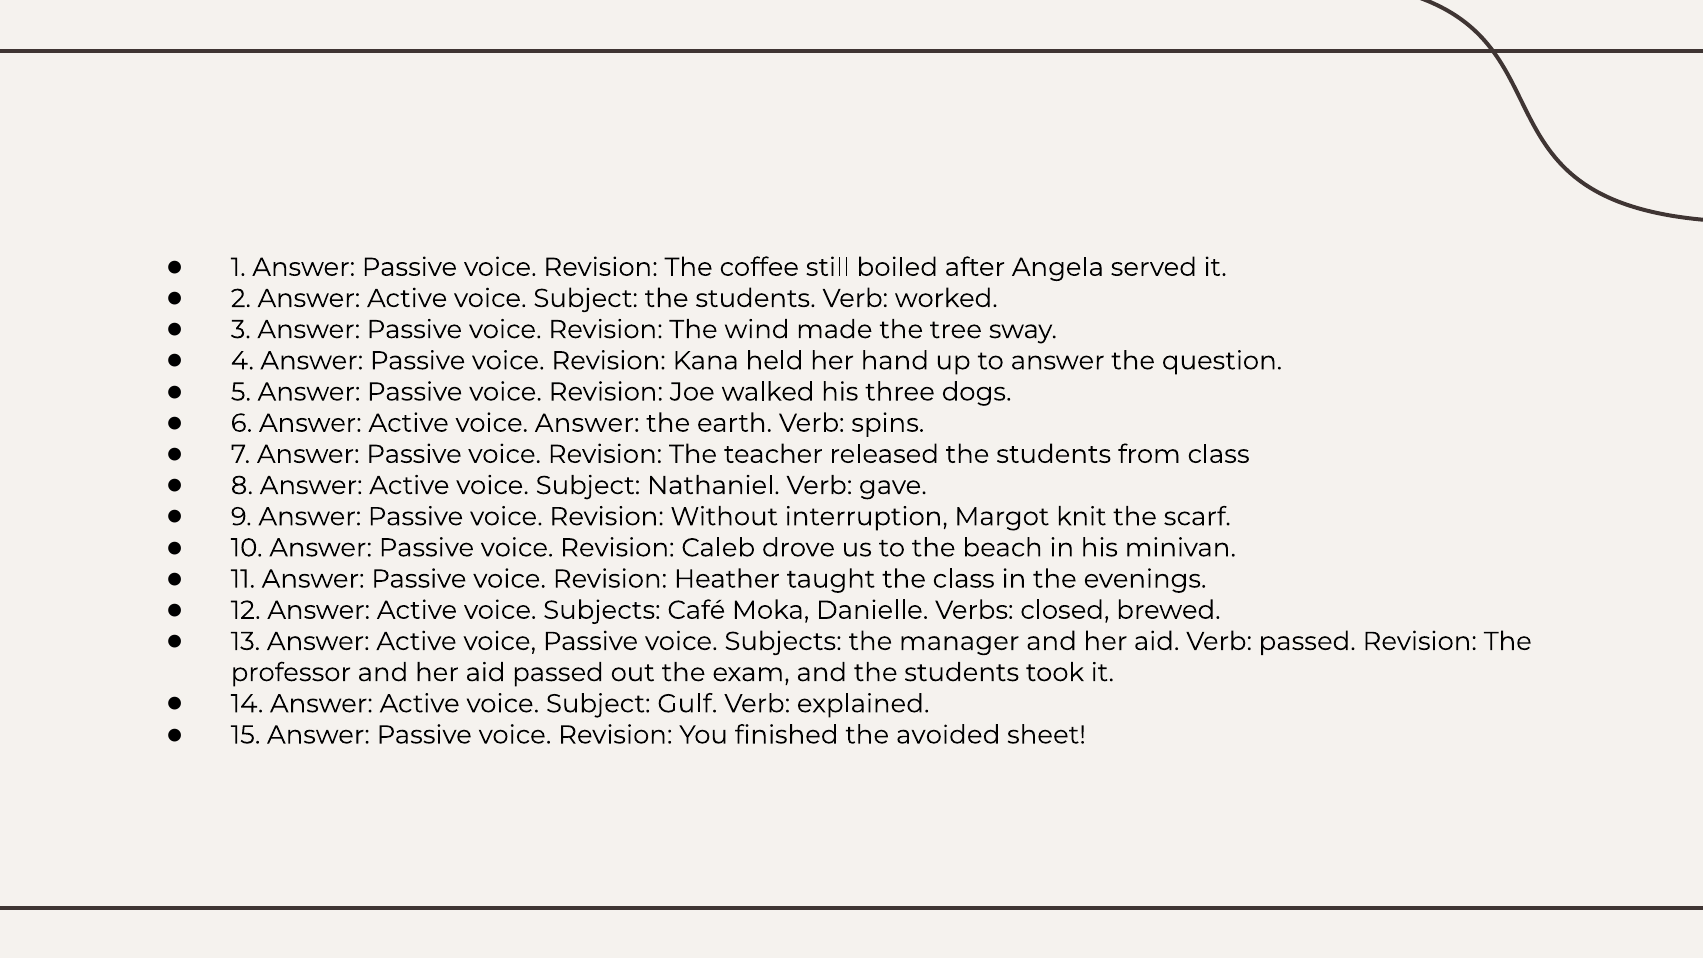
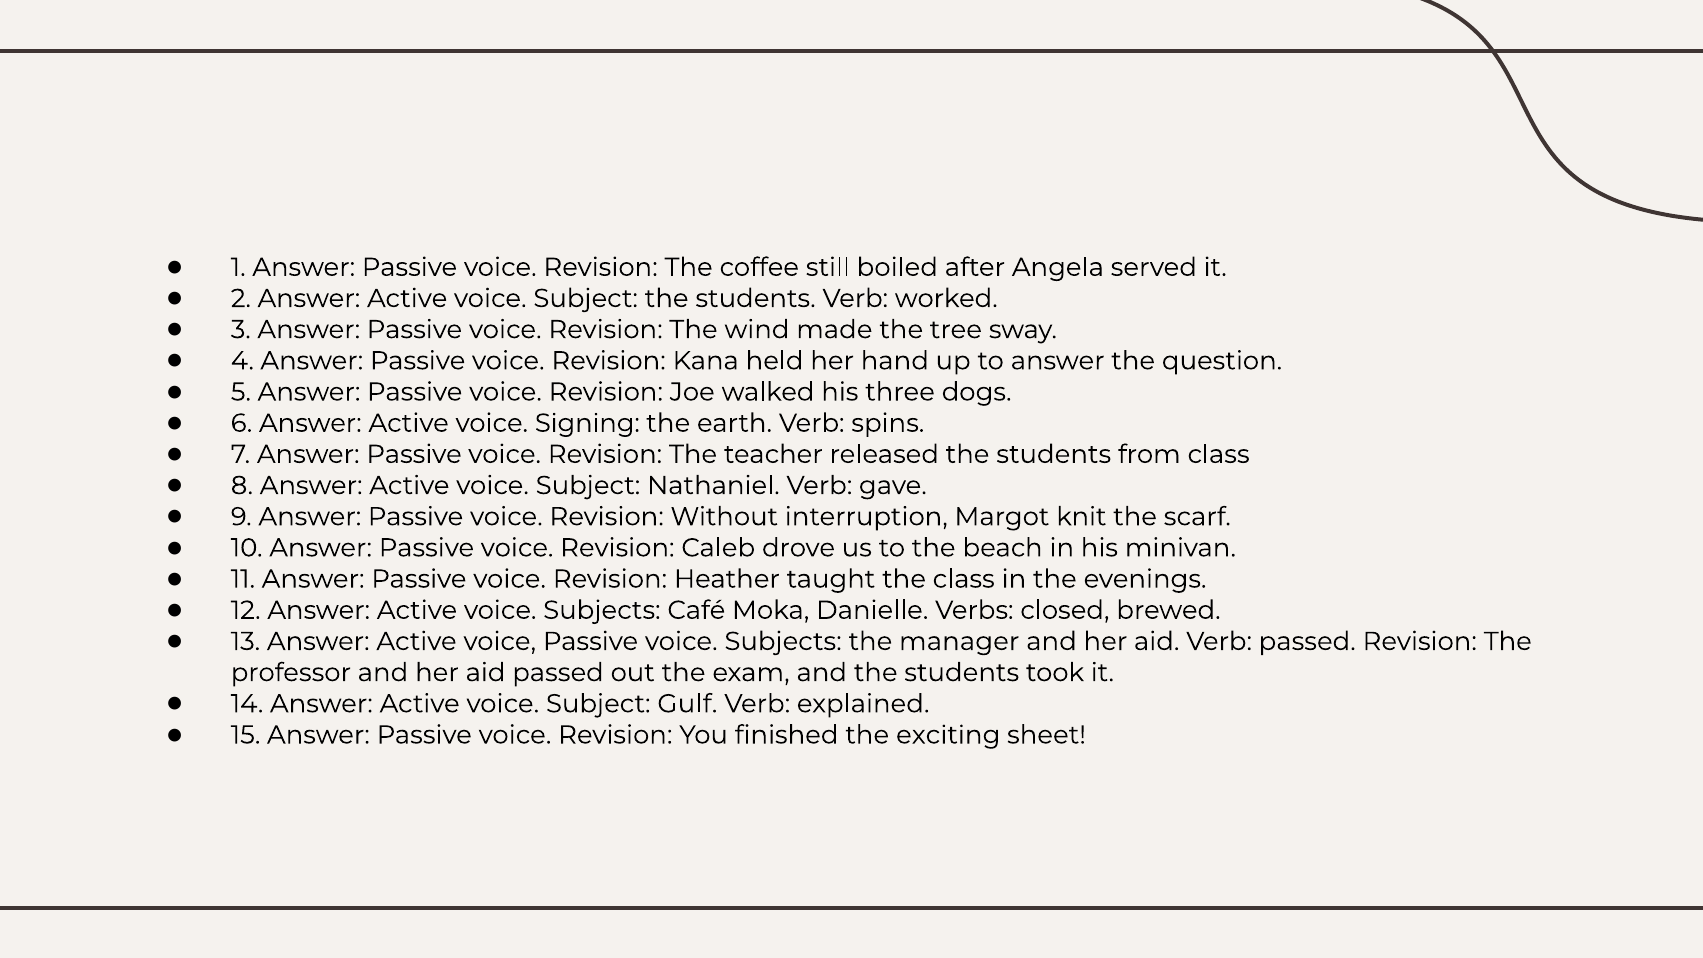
voice Answer: Answer -> Signing
avoided: avoided -> exciting
